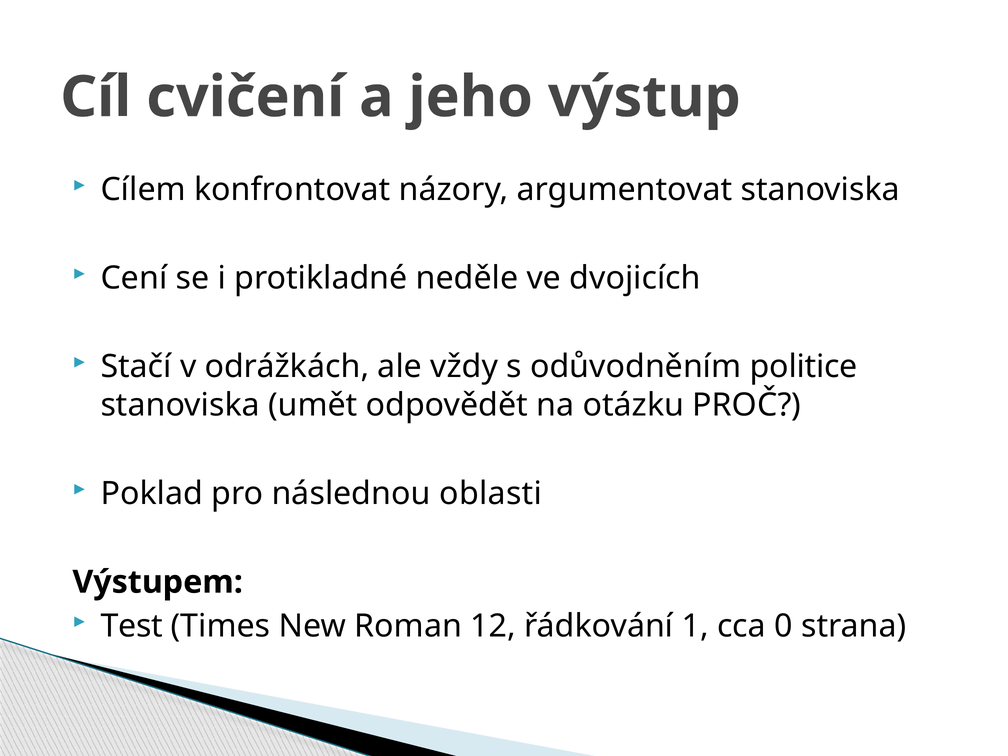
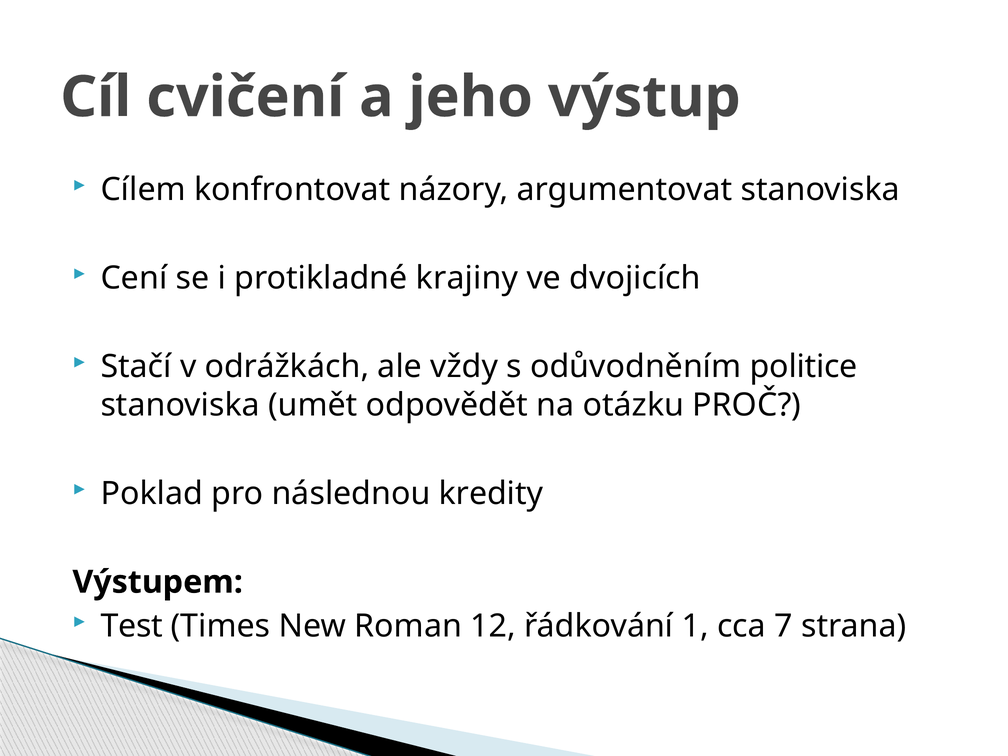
neděle: neděle -> krajiny
oblasti: oblasti -> kredity
0: 0 -> 7
